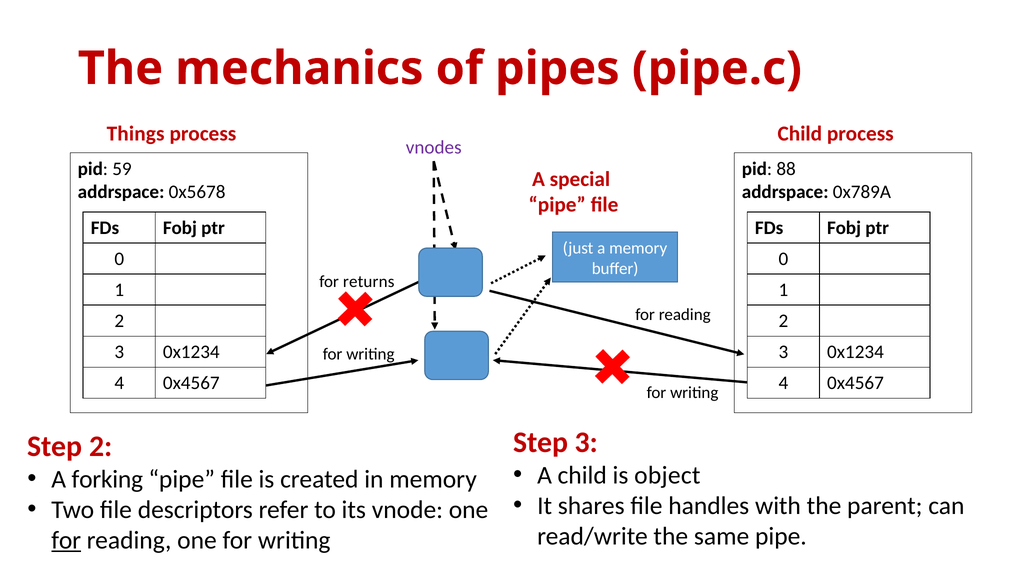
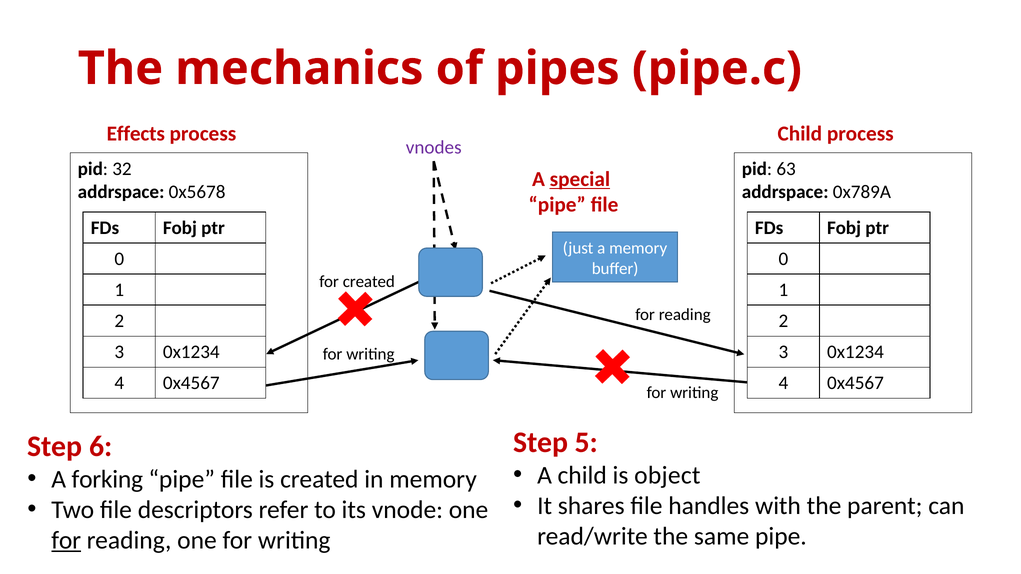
Things: Things -> Effects
59: 59 -> 32
88: 88 -> 63
special underline: none -> present
for returns: returns -> created
Step 3: 3 -> 5
Step 2: 2 -> 6
